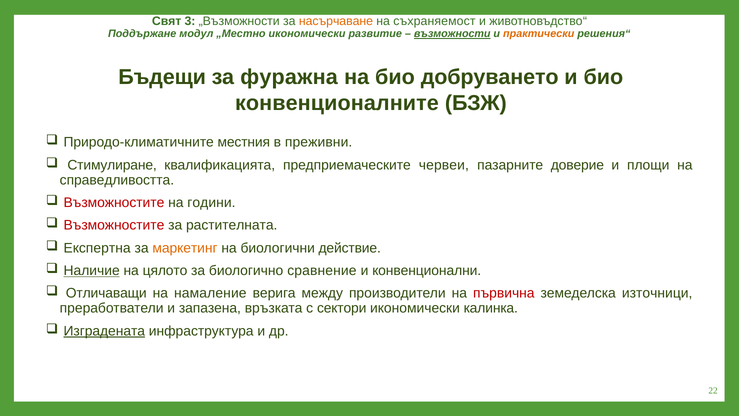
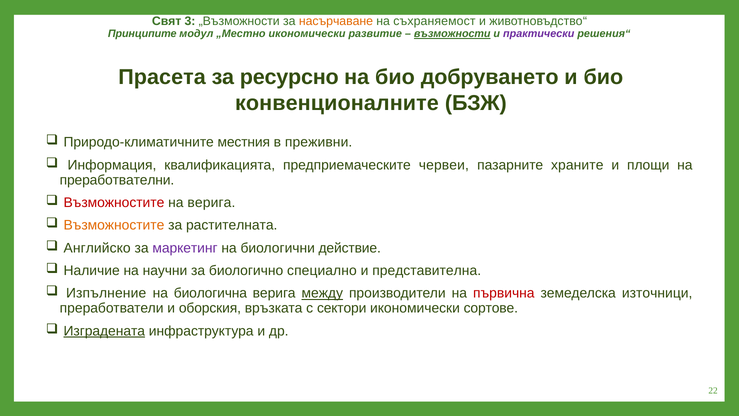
Поддържане: Поддържане -> Принципите
практически colour: orange -> purple
Бъдещи: Бъдещи -> Прасета
фуражна: фуражна -> ресурсно
Стимулиране: Стимулиране -> Информация
доверие: доверие -> храните
справедливостта: справедливостта -> преработвателни
на години: години -> верига
Възможностите at (114, 225) colour: red -> orange
Експертна: Експертна -> Английско
маркетинг colour: orange -> purple
Наличие underline: present -> none
цялото: цялото -> научни
сравнение: сравнение -> специално
конвенционални: конвенционални -> представителна
Отличаващи: Отличаващи -> Изпълнение
намаление: намаление -> биологична
между underline: none -> present
запазена: запазена -> оборския
калинка: калинка -> сортове
